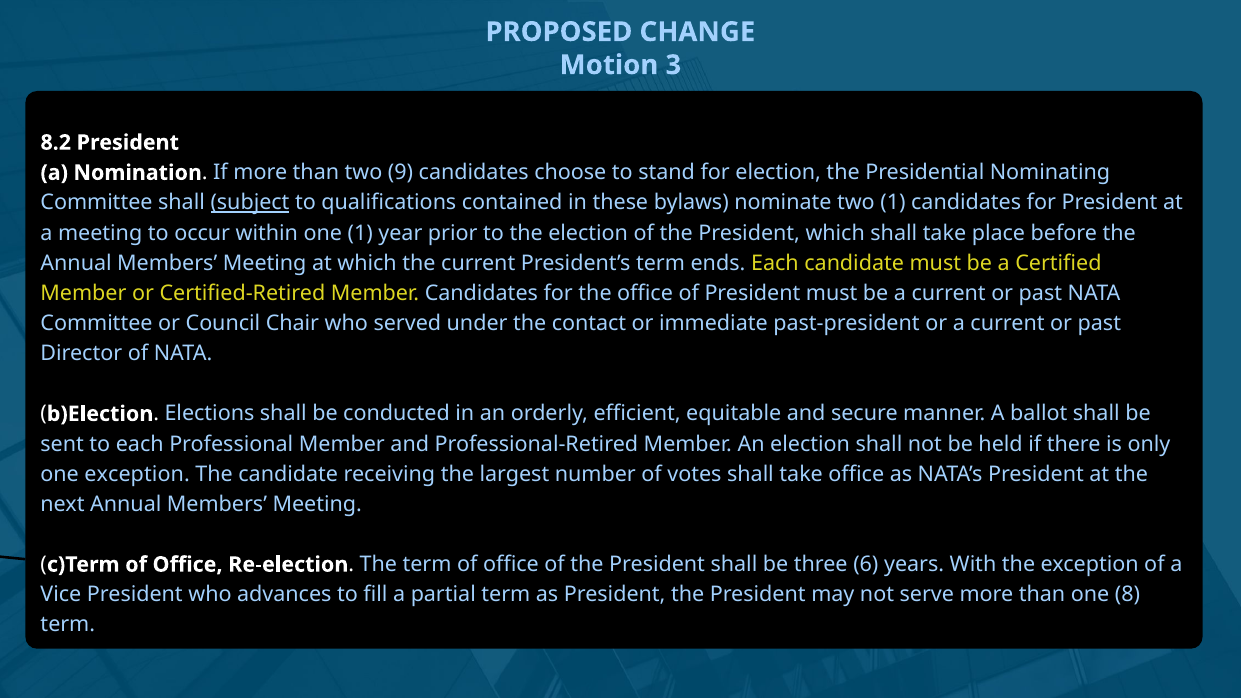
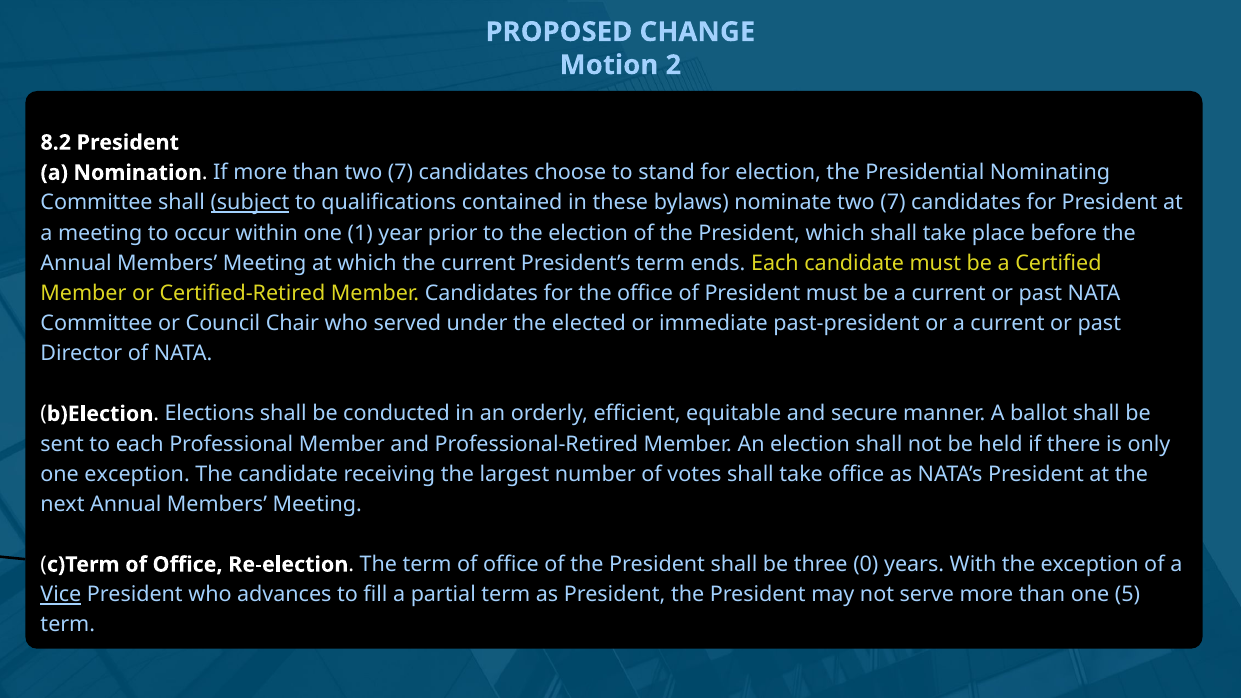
3: 3 -> 2
than two 9: 9 -> 7
nominate two 1: 1 -> 7
contact: contact -> elected
6: 6 -> 0
Vice underline: none -> present
8: 8 -> 5
